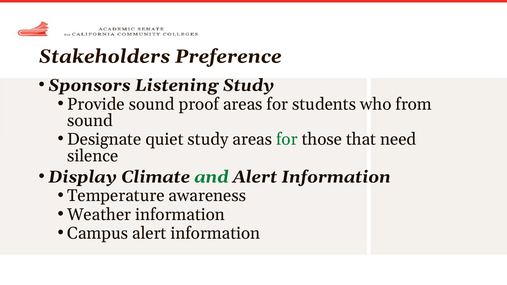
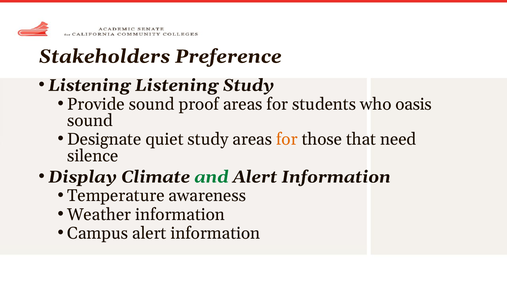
Sponsors at (89, 85): Sponsors -> Listening
from: from -> oasis
for at (287, 139) colour: green -> orange
